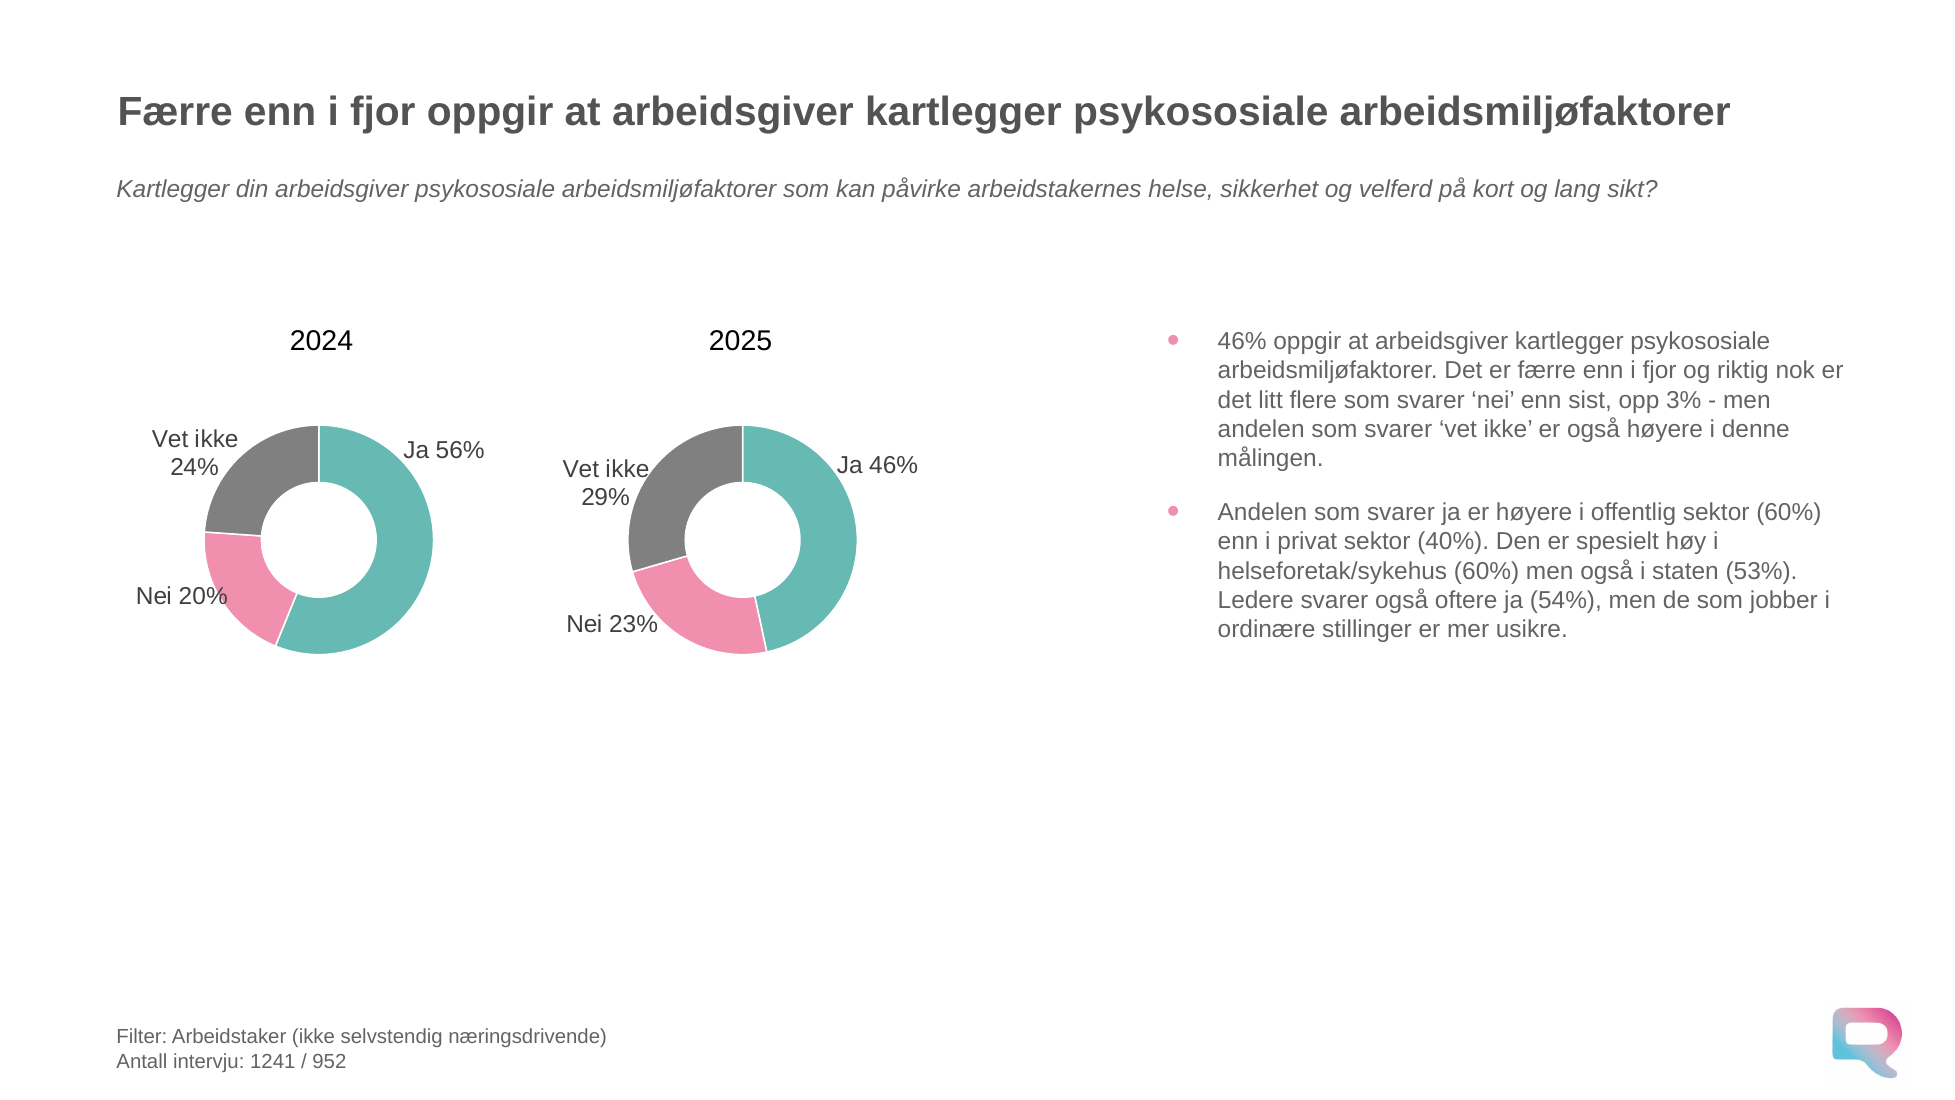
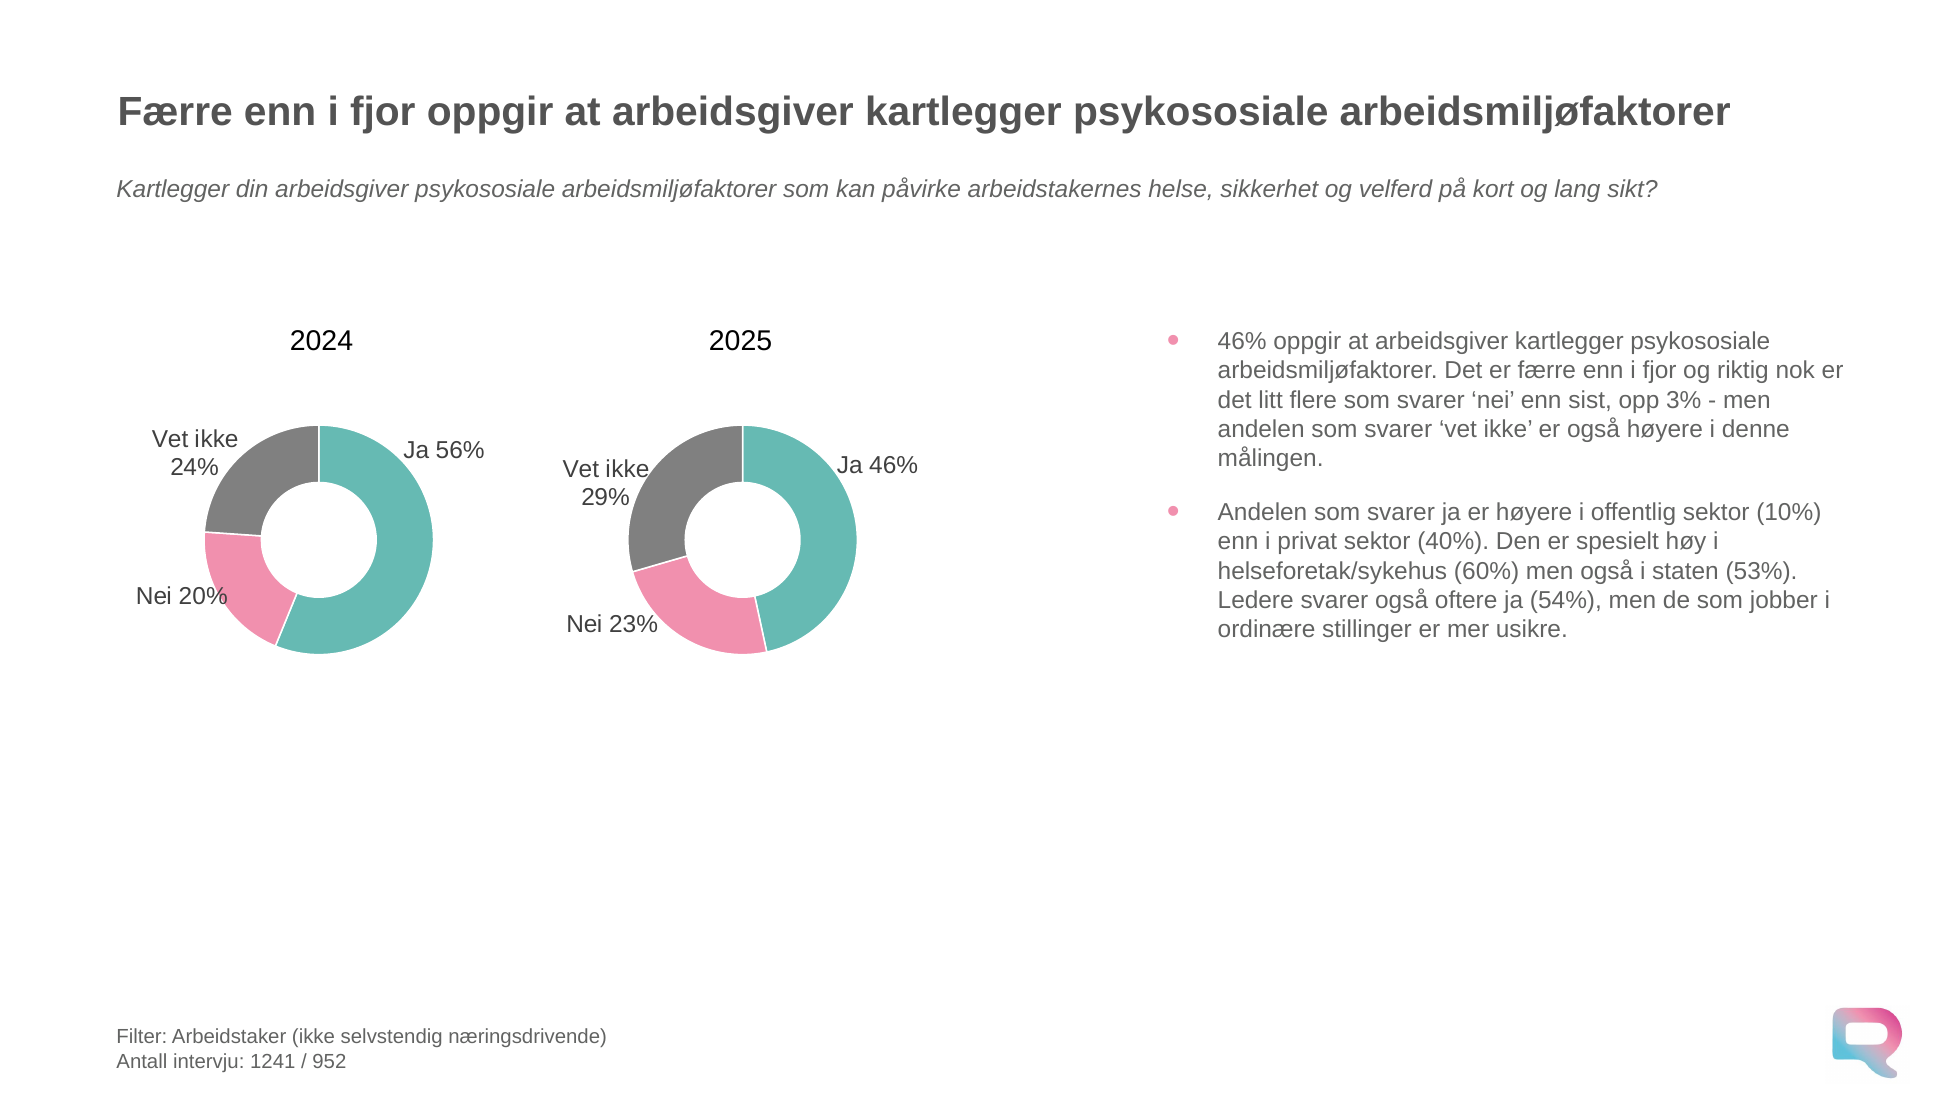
sektor 60%: 60% -> 10%
